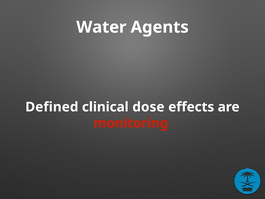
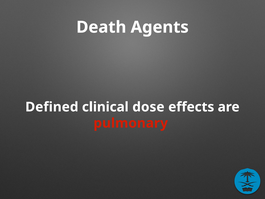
Water: Water -> Death
monitoring: monitoring -> pulmonary
